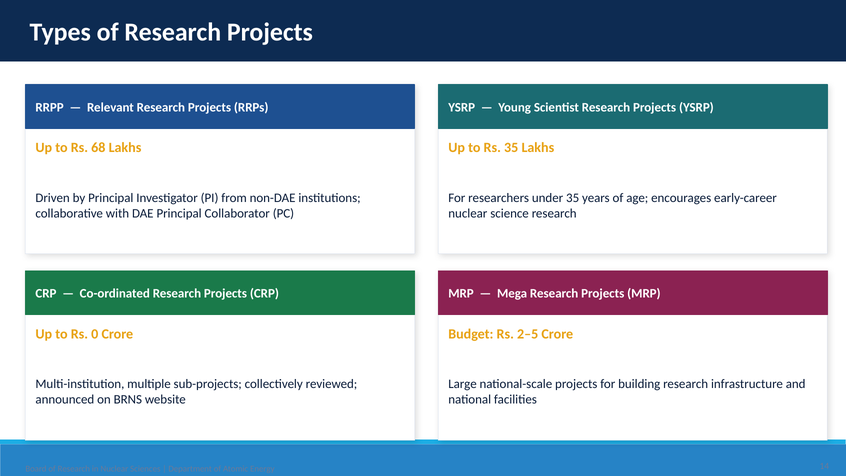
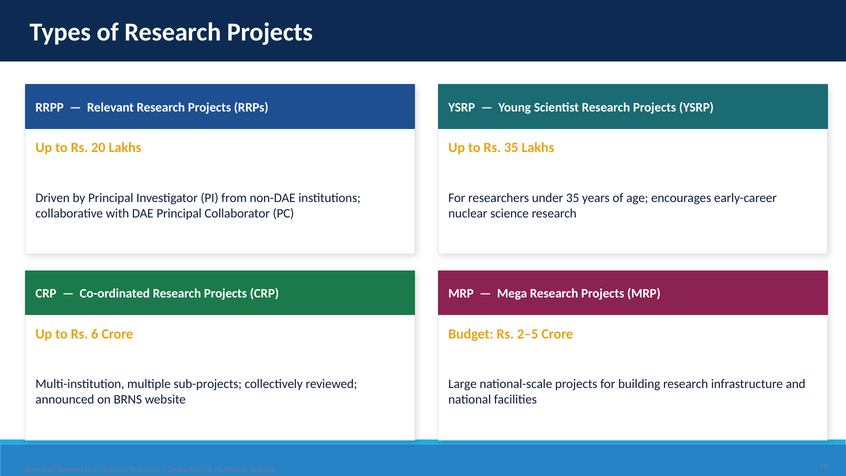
68: 68 -> 20
0: 0 -> 6
